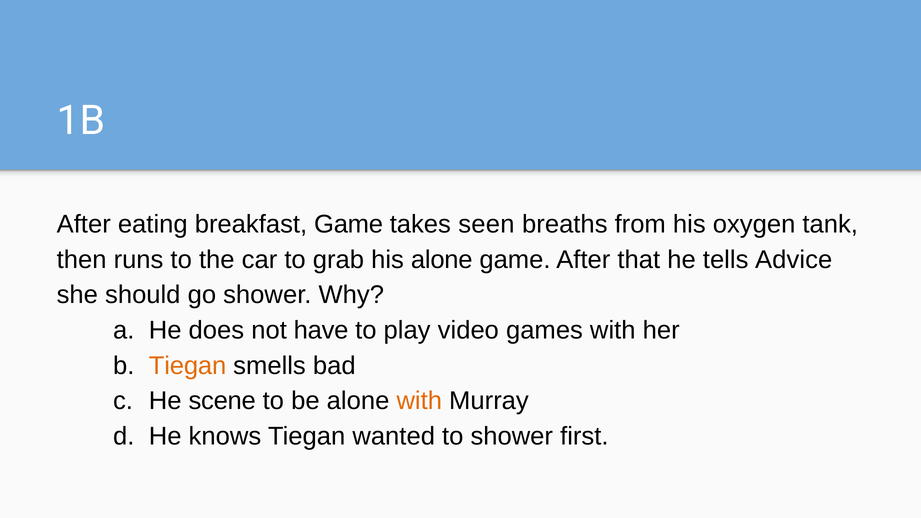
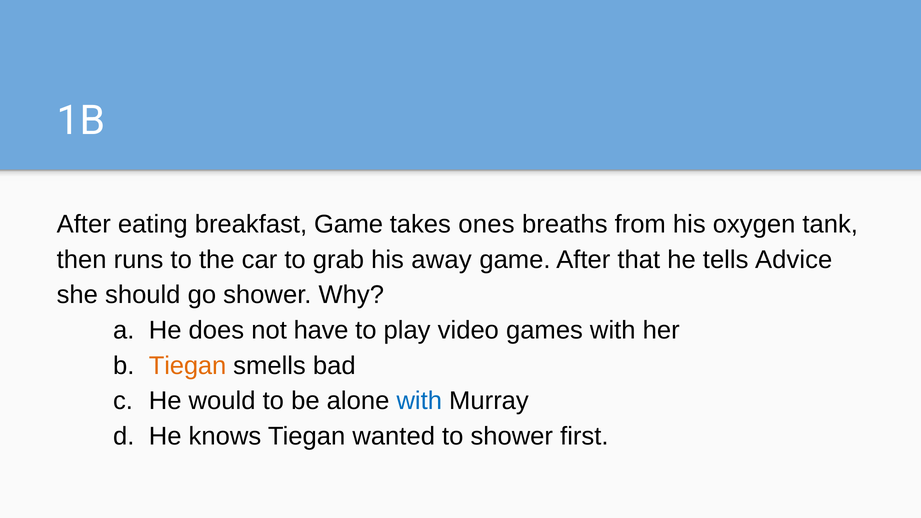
seen: seen -> ones
his alone: alone -> away
scene: scene -> would
with at (419, 401) colour: orange -> blue
